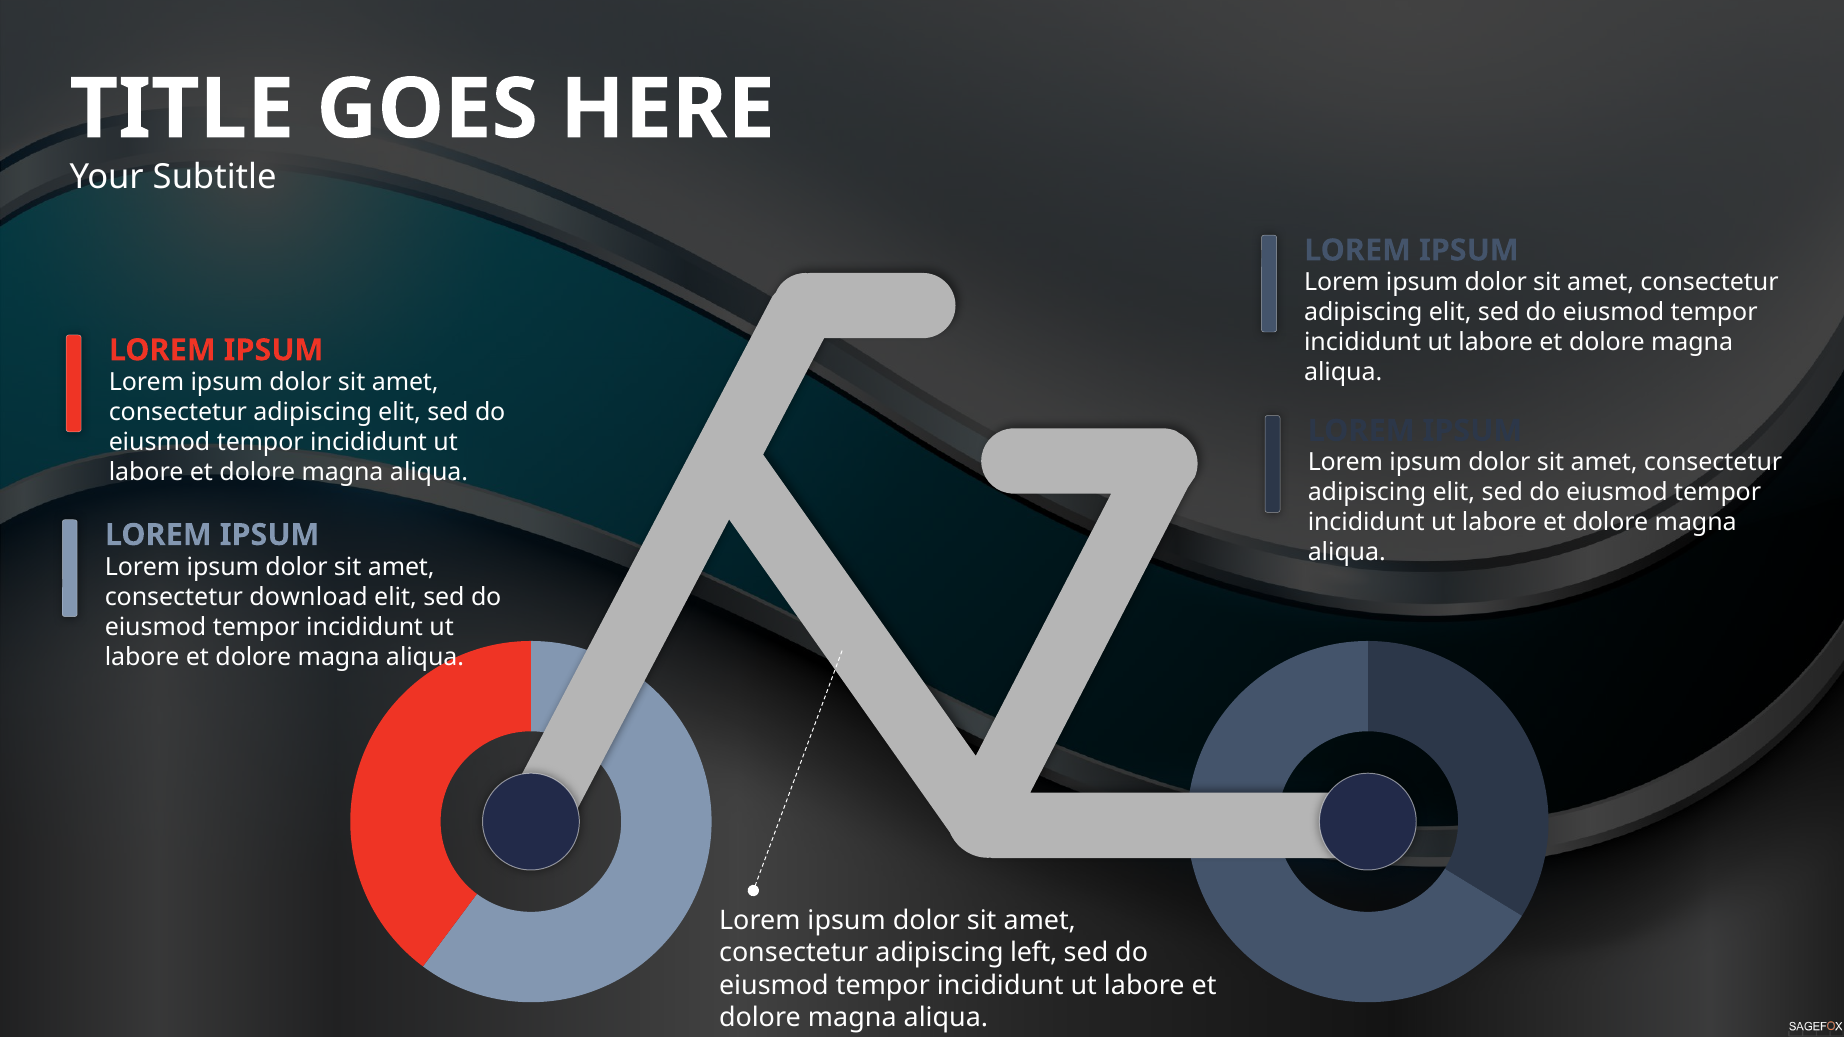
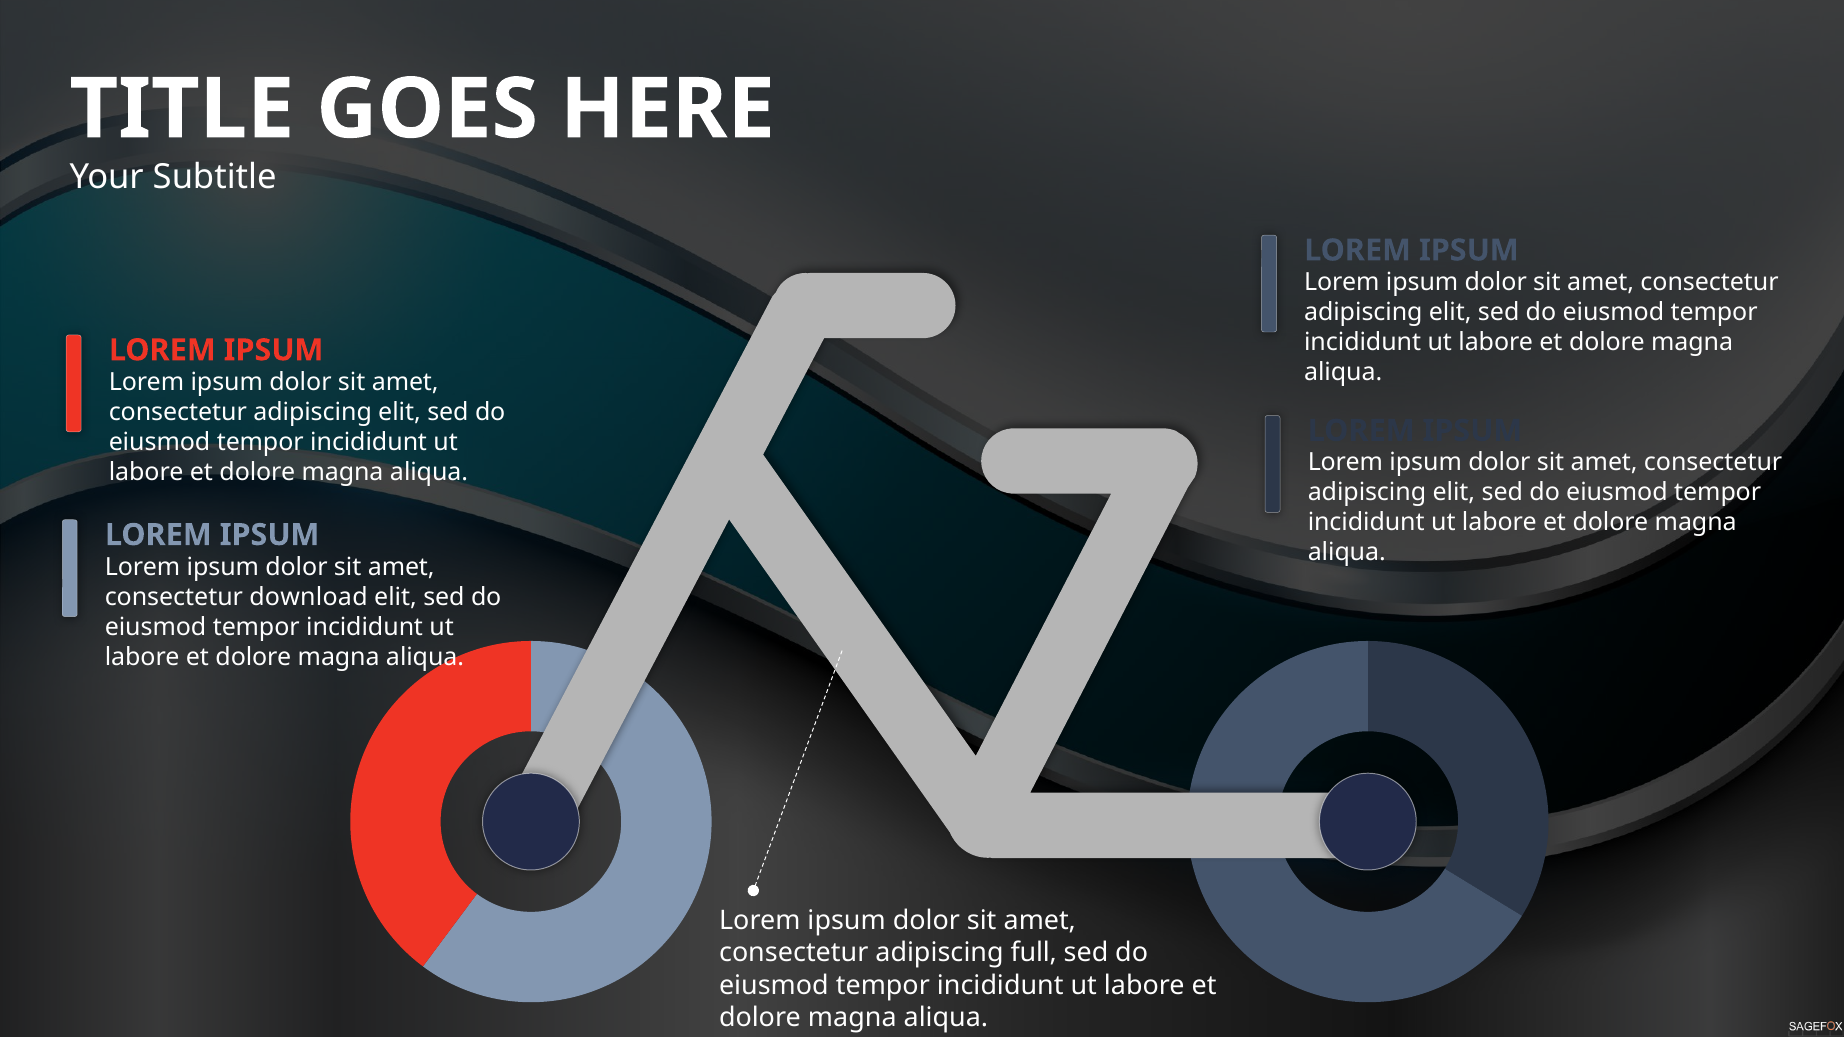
left: left -> full
